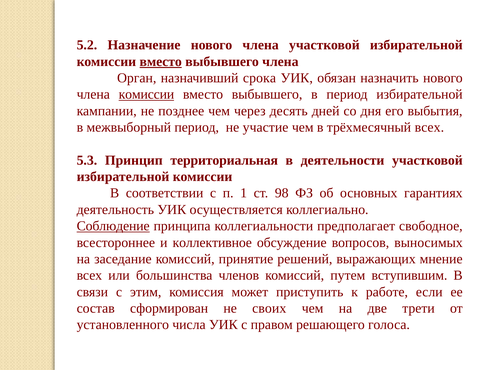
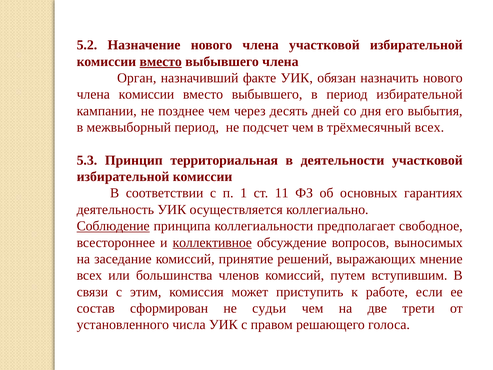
срока: срока -> факте
комиссии at (146, 94) underline: present -> none
участие: участие -> подсчет
98: 98 -> 11
коллективное underline: none -> present
своих: своих -> судьи
